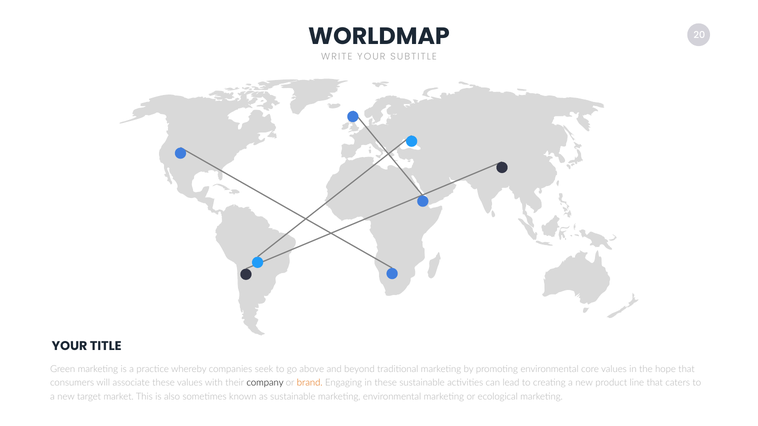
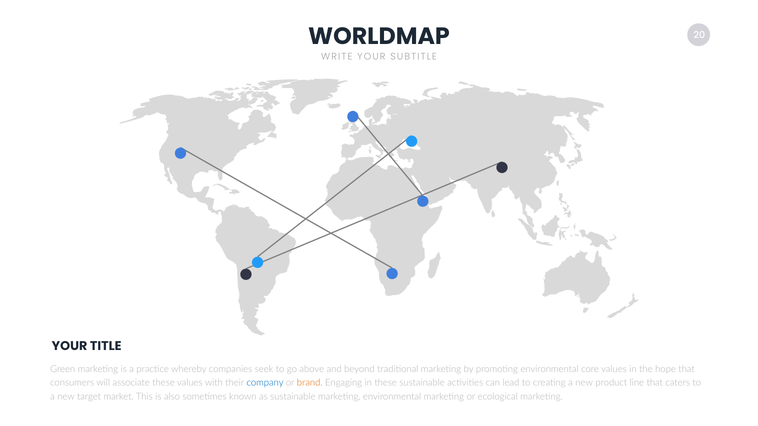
company colour: black -> blue
